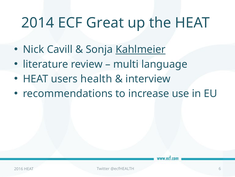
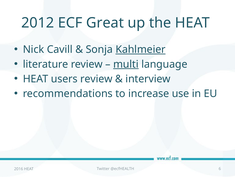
2014: 2014 -> 2012
multi underline: none -> present
users health: health -> review
